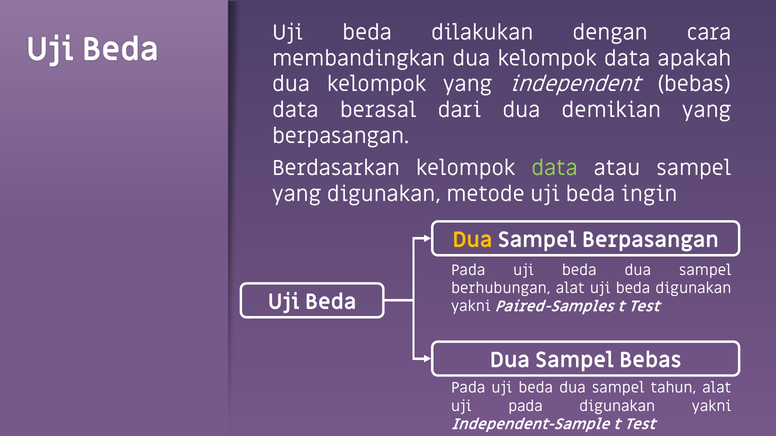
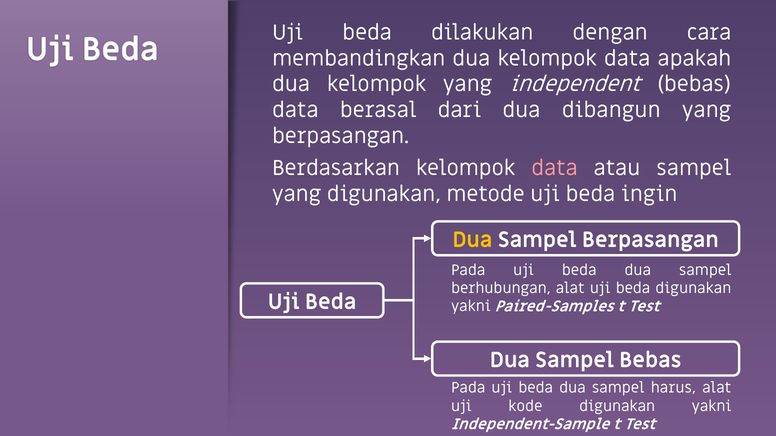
demikian: demikian -> dibangun
data at (555, 168) colour: light green -> pink
tahun: tahun -> harus
uji pada: pada -> kode
